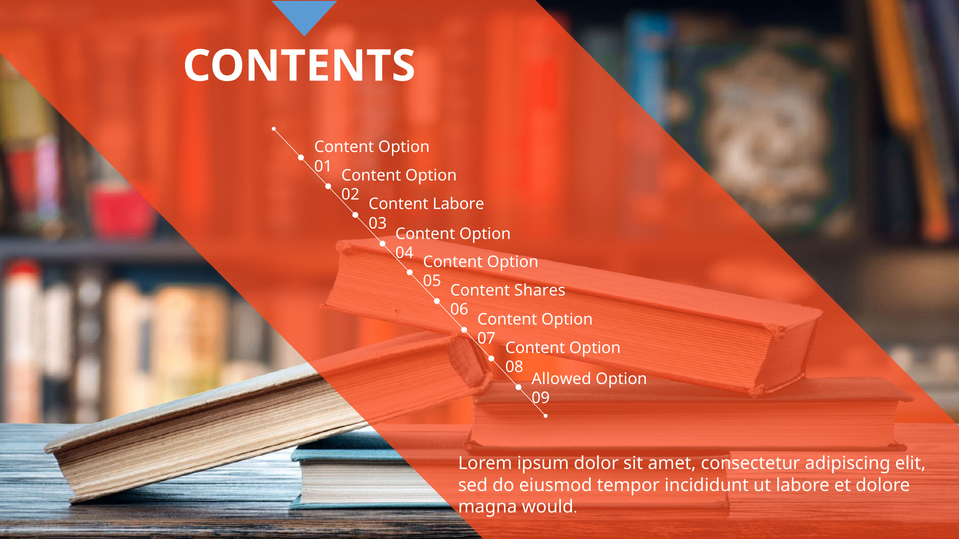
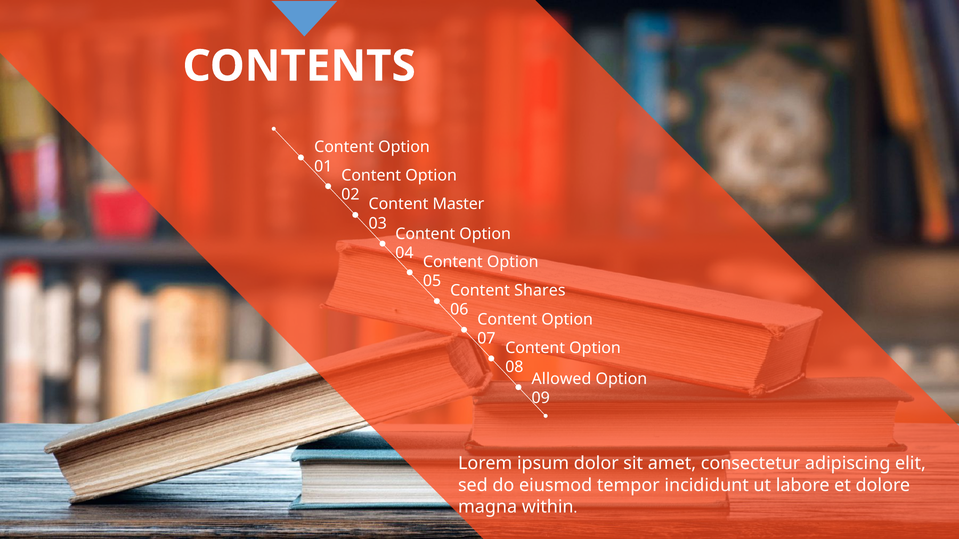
Content Labore: Labore -> Master
would: would -> within
